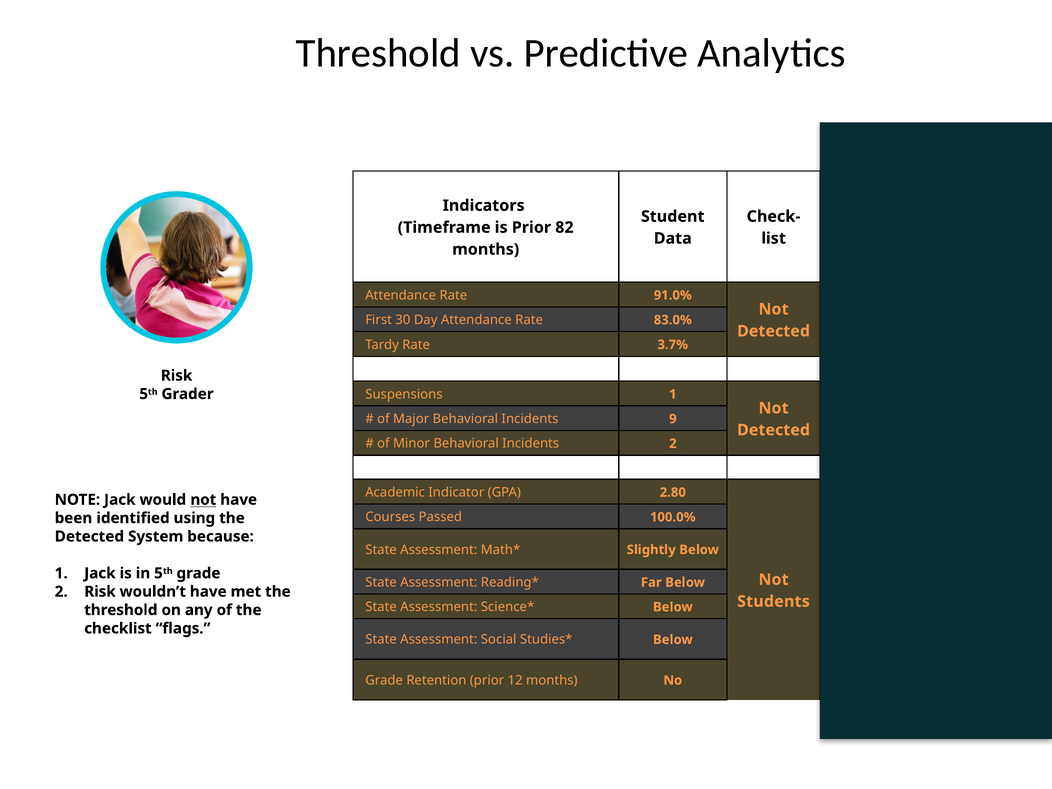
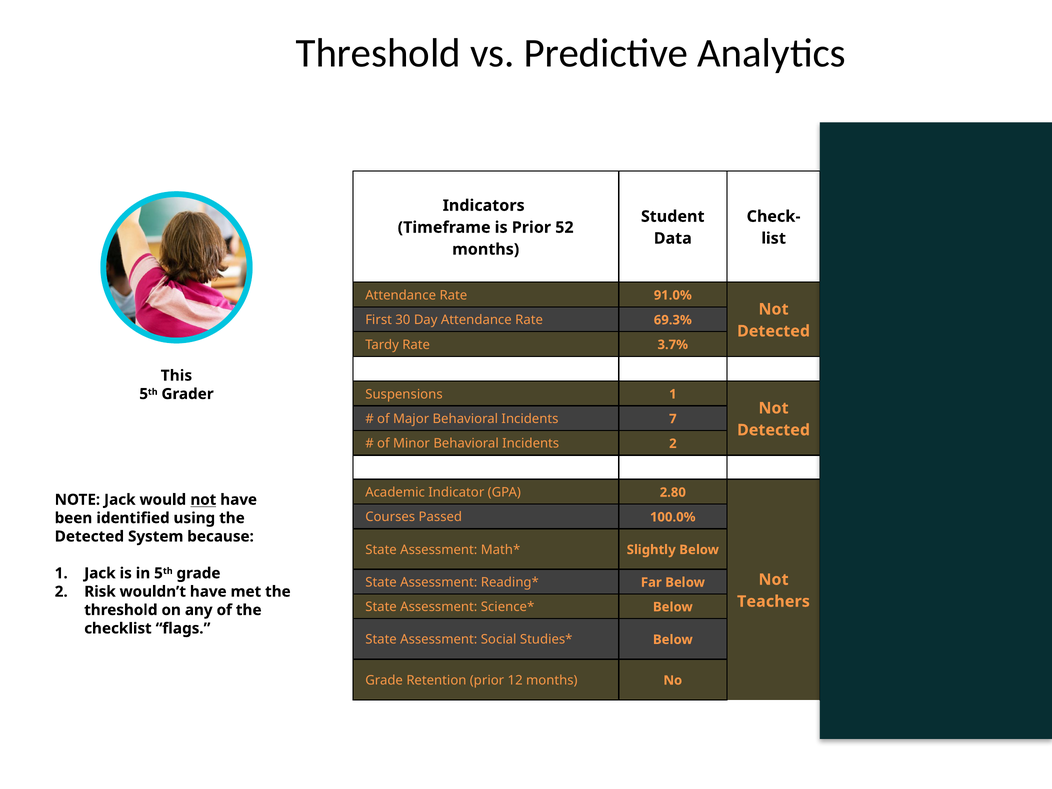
82: 82 -> 52
83.0%: 83.0% -> 69.3%
Risk at (177, 376): Risk -> This
9: 9 -> 7
Students: Students -> Teachers
